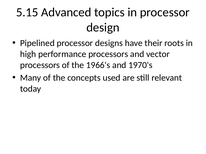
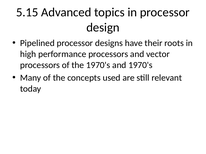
the 1966's: 1966's -> 1970's
